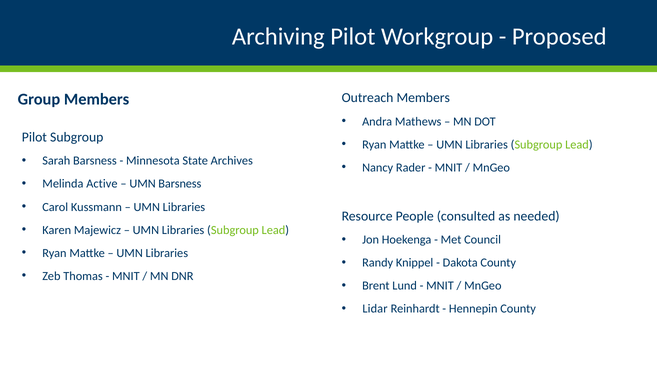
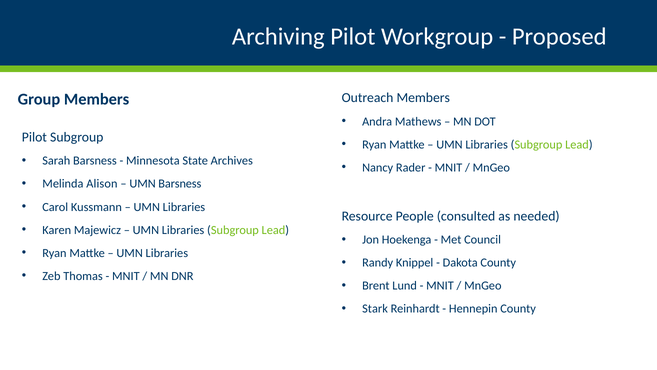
Active: Active -> Alison
Lidar: Lidar -> Stark
